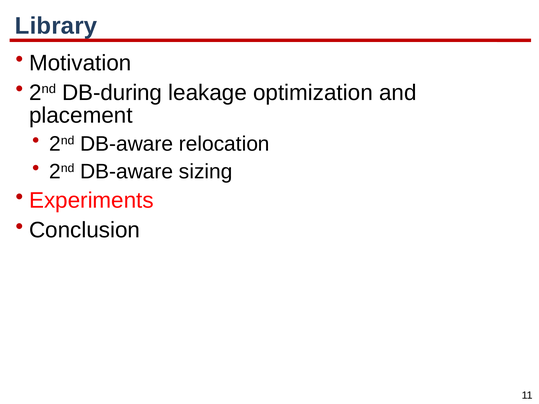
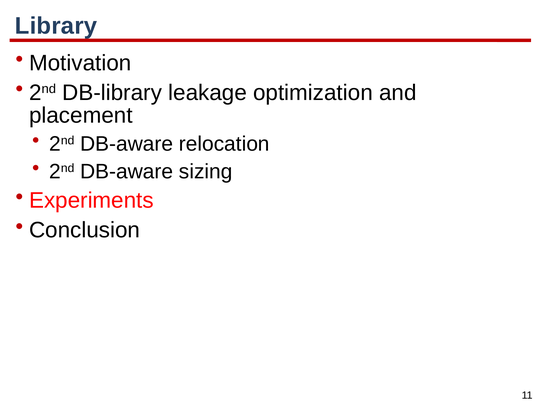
DB-during: DB-during -> DB-library
